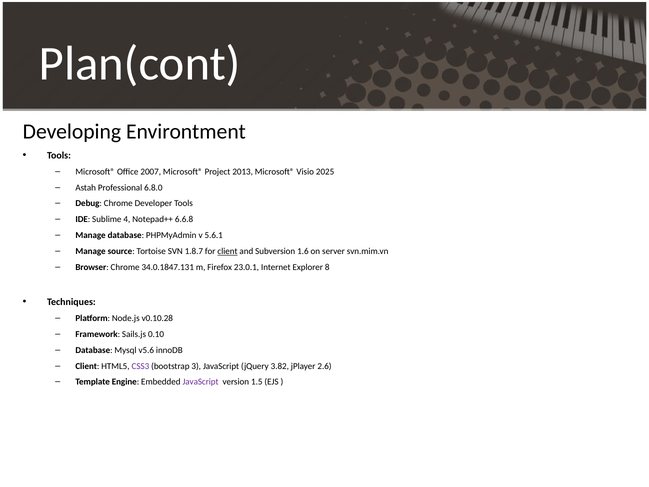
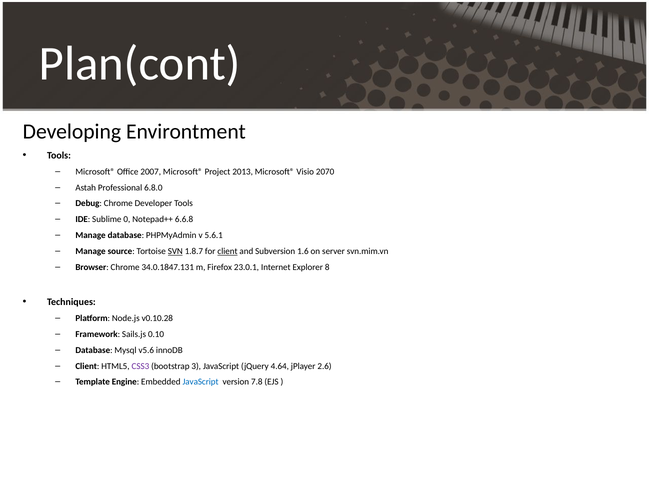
2025: 2025 -> 2070
4: 4 -> 0
SVN underline: none -> present
3.82: 3.82 -> 4.64
JavaScript at (201, 382) colour: purple -> blue
1.5: 1.5 -> 7.8
